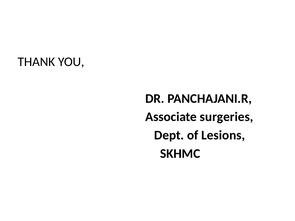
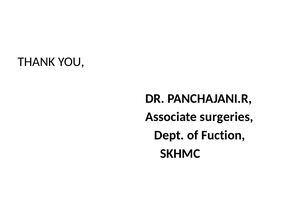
Lesions: Lesions -> Fuction
